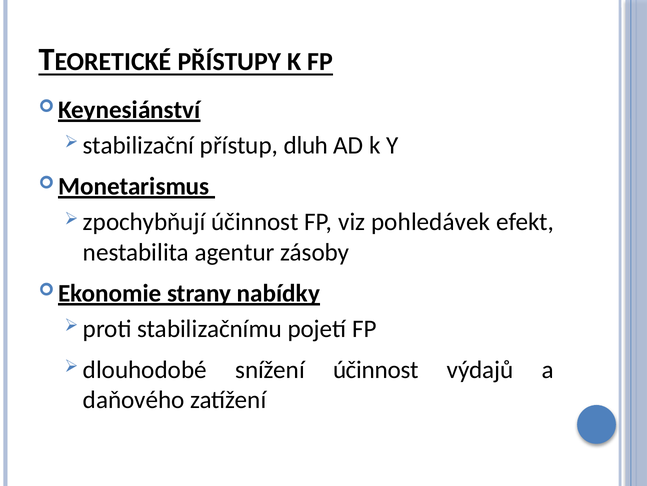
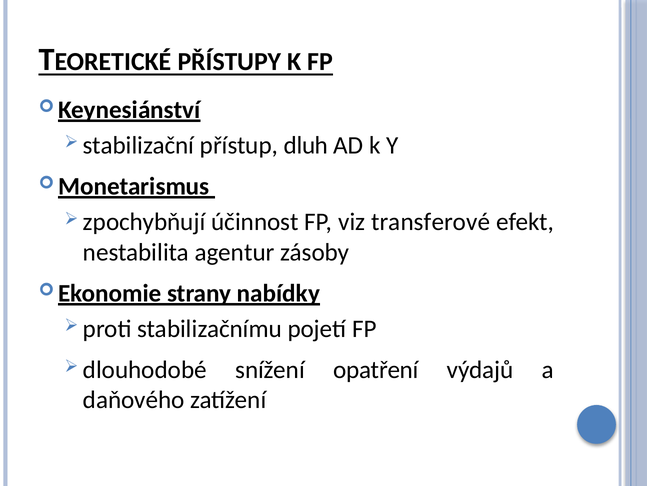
pohledávek: pohledávek -> transferové
snížení účinnost: účinnost -> opatření
